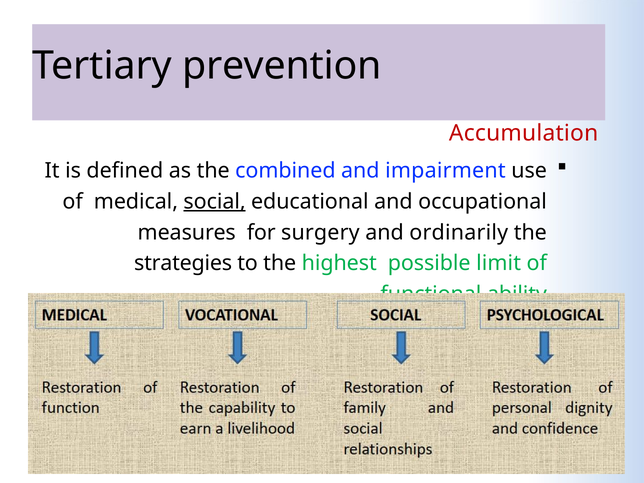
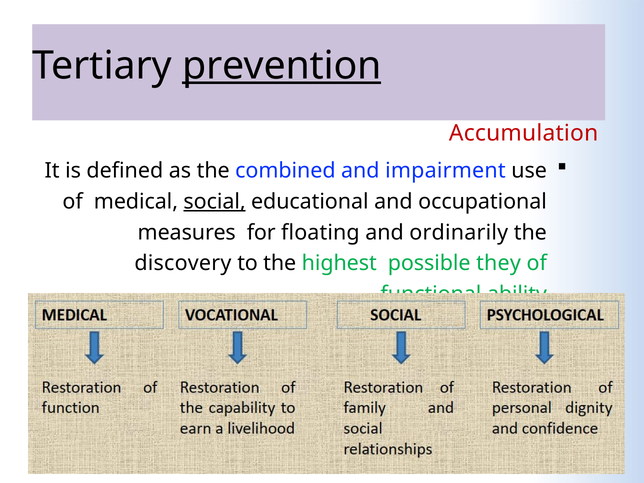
prevention underline: none -> present
surgery: surgery -> floating
strategies: strategies -> discovery
limit: limit -> they
